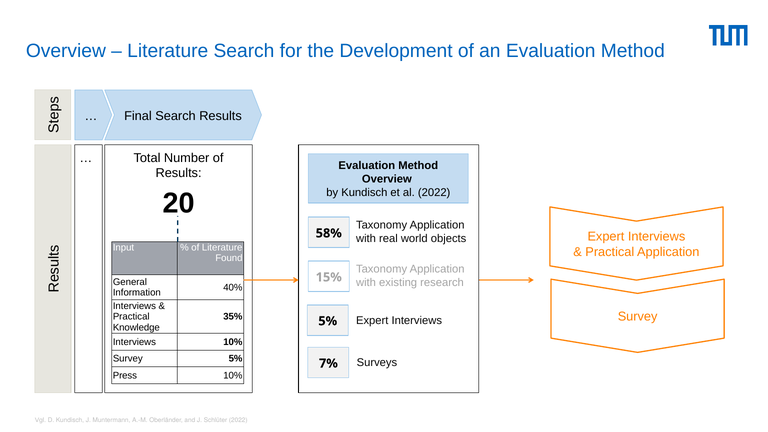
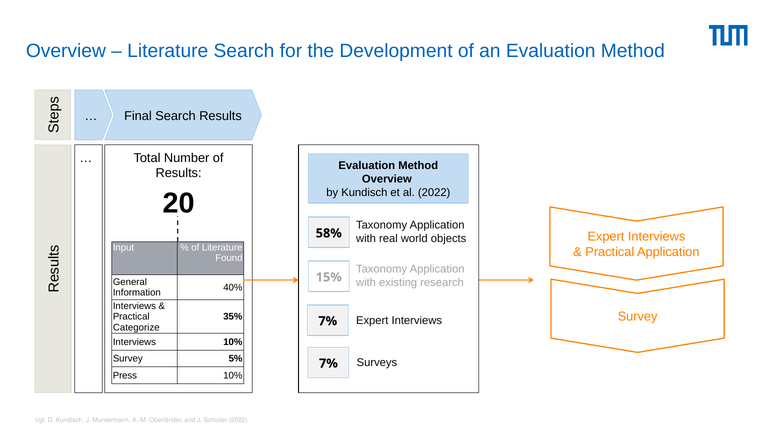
5% at (328, 321): 5% -> 7%
Knowledge: Knowledge -> Categorize
